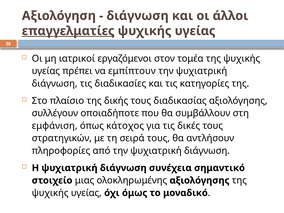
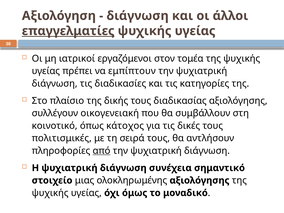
οποιαδήποτε: οποιαδήποτε -> οικογενειακή
εμφάνιση: εμφάνιση -> κοινοτικό
στρατηγικών: στρατηγικών -> πολιτισμικές
από underline: none -> present
